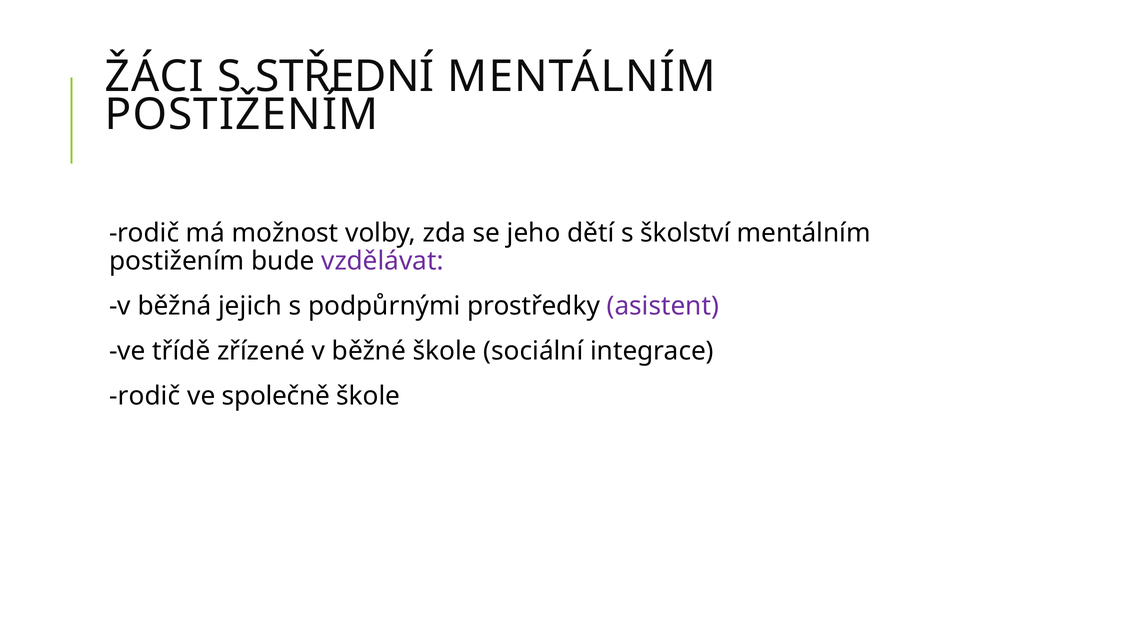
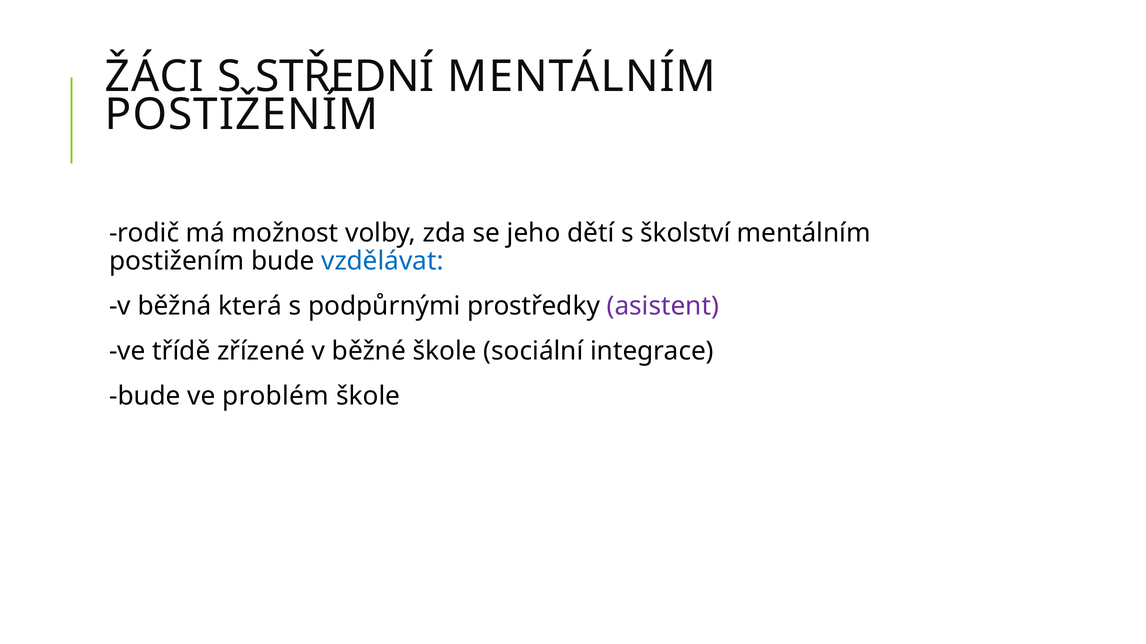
vzdělávat colour: purple -> blue
jejich: jejich -> která
rodič at (145, 397): rodič -> bude
společně: společně -> problém
